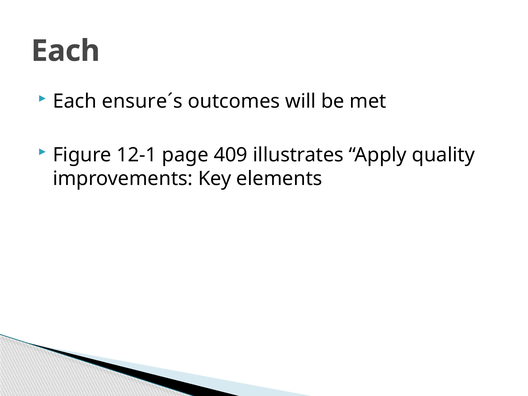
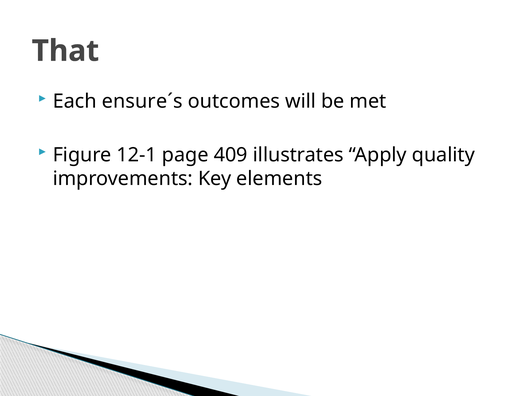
Each at (65, 51): Each -> That
